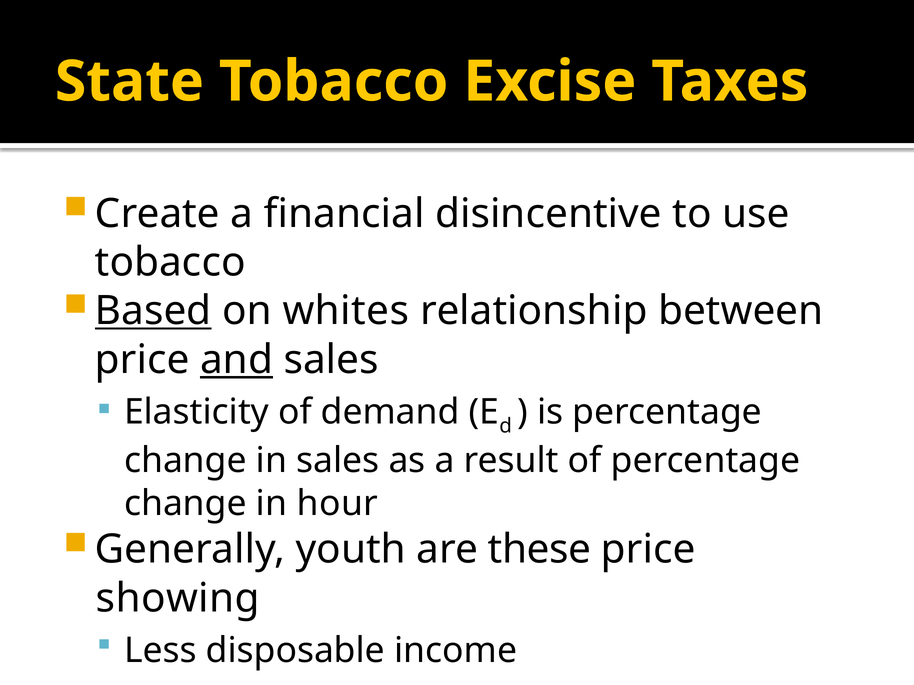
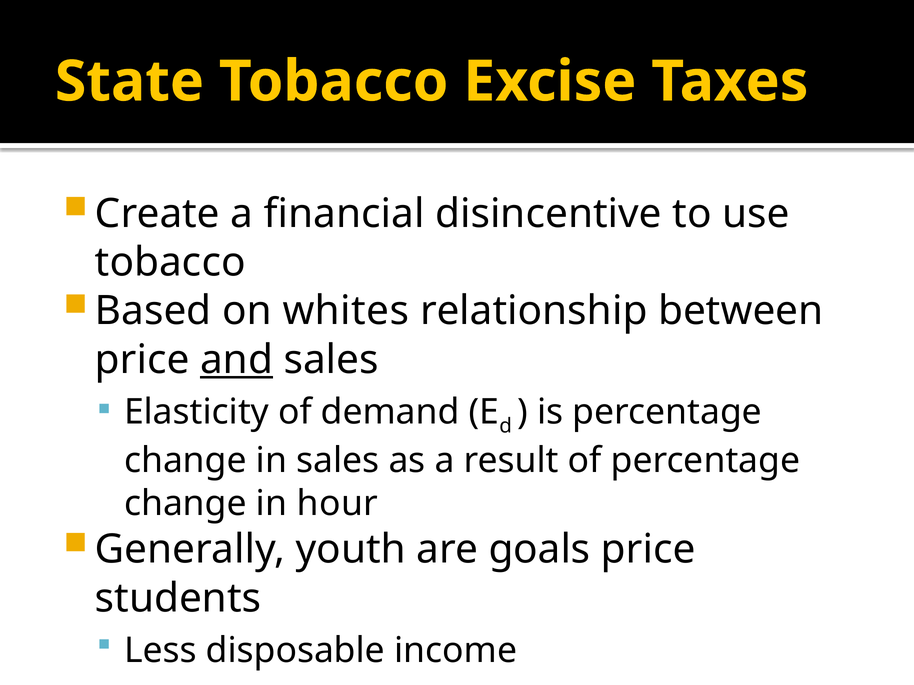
Based underline: present -> none
these: these -> goals
showing: showing -> students
